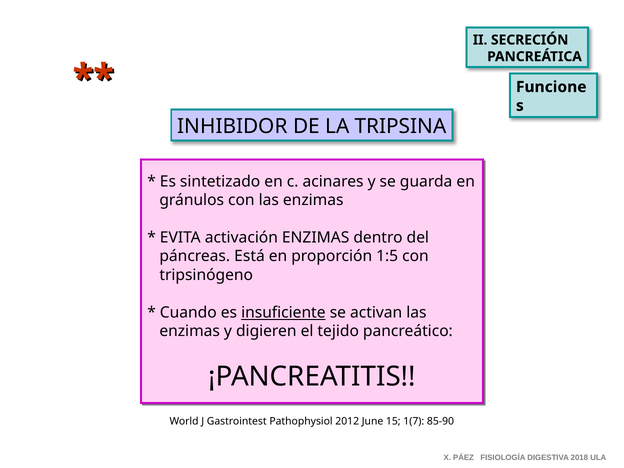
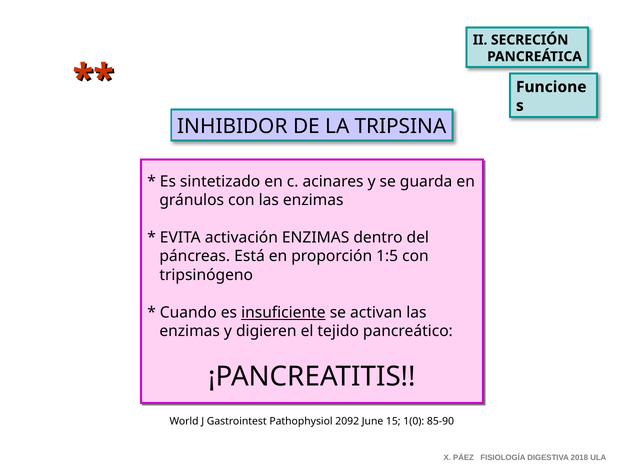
2012: 2012 -> 2092
1(7: 1(7 -> 1(0
